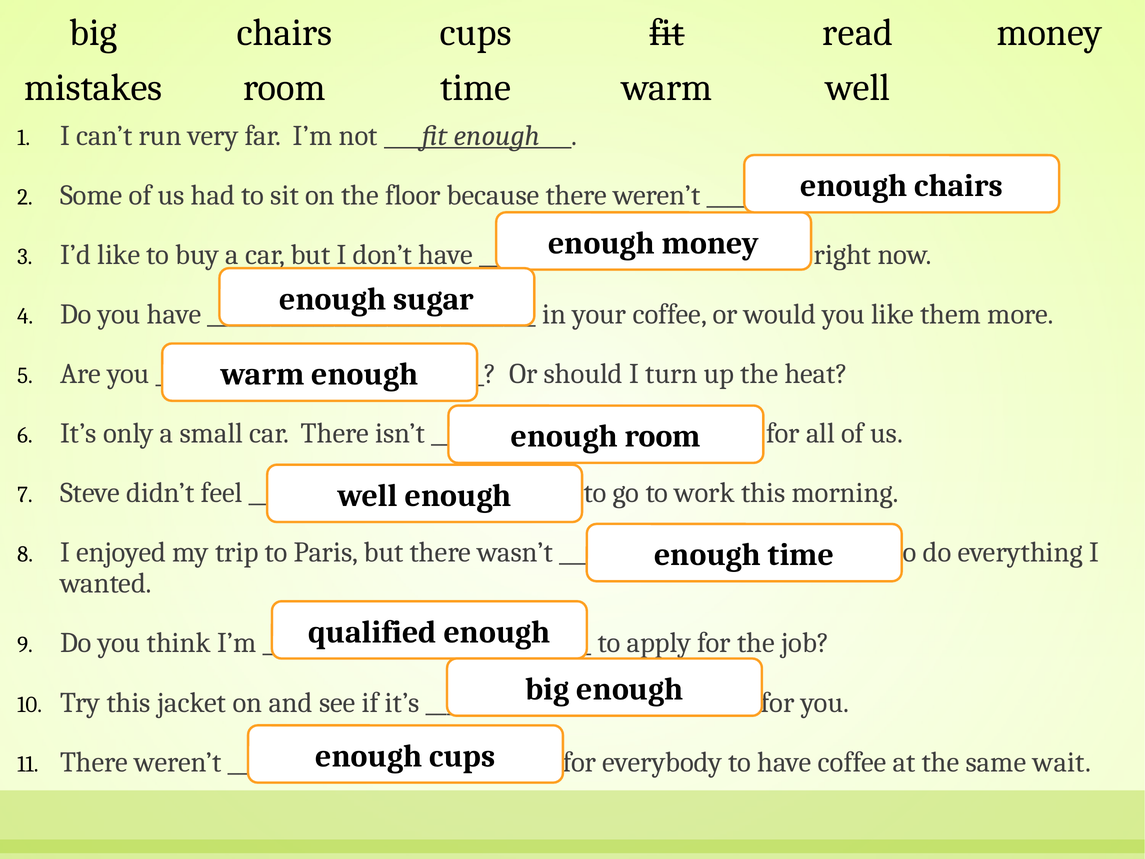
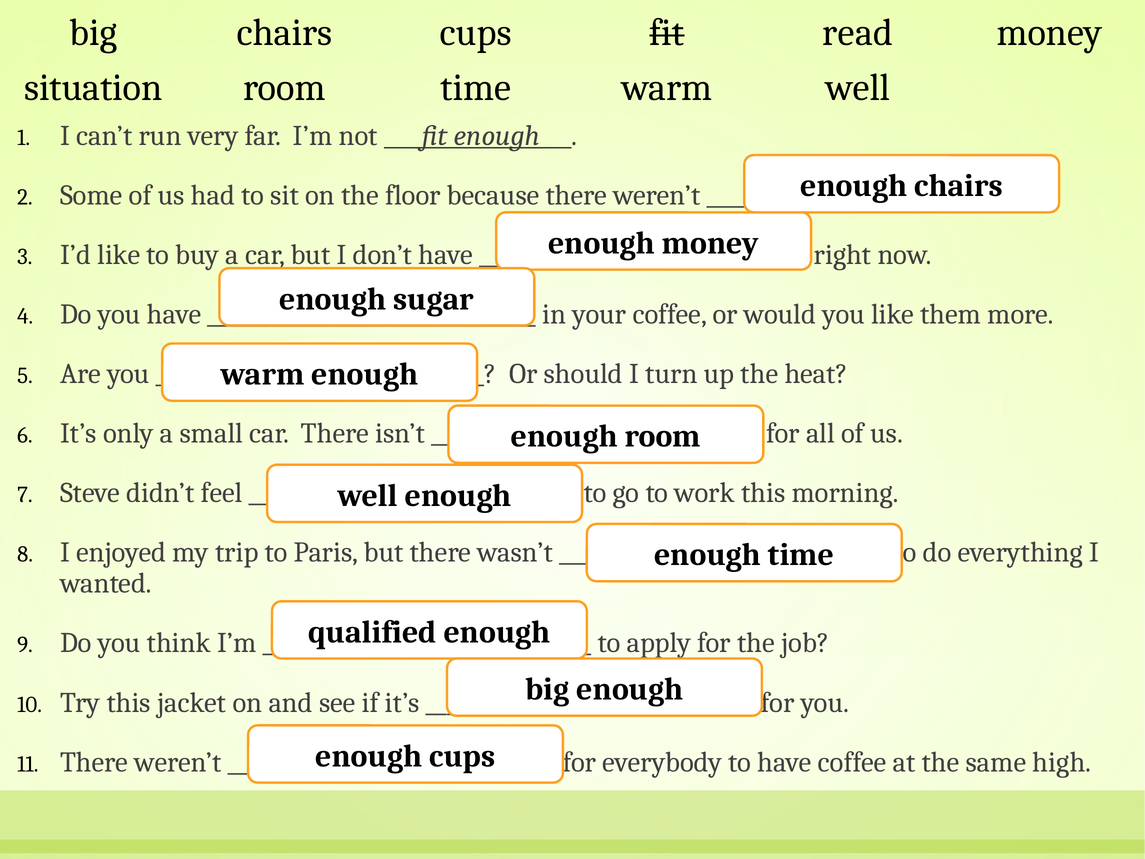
mistakes: mistakes -> situation
wait: wait -> high
